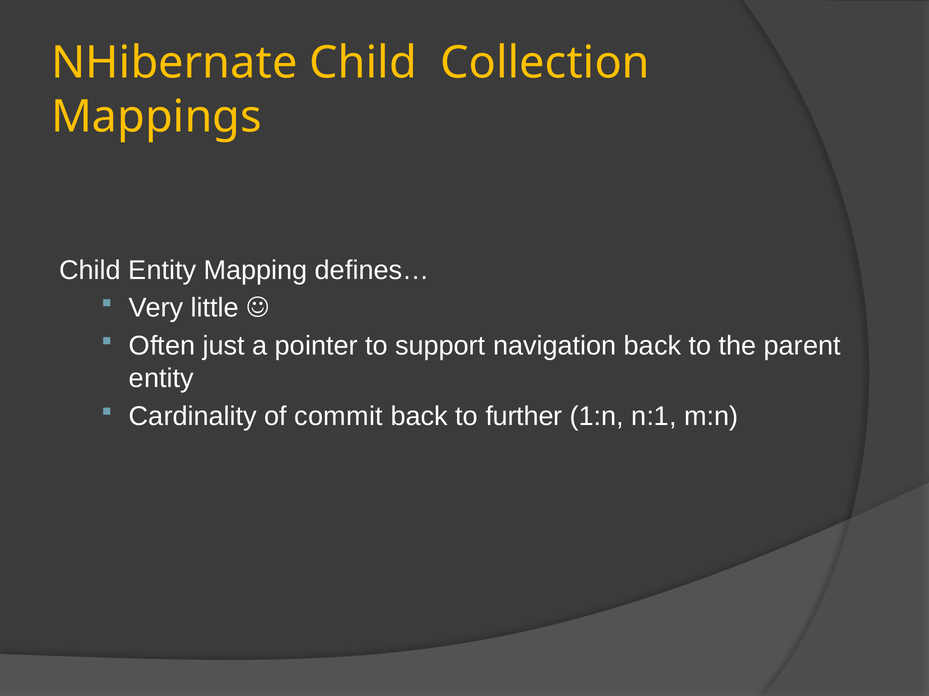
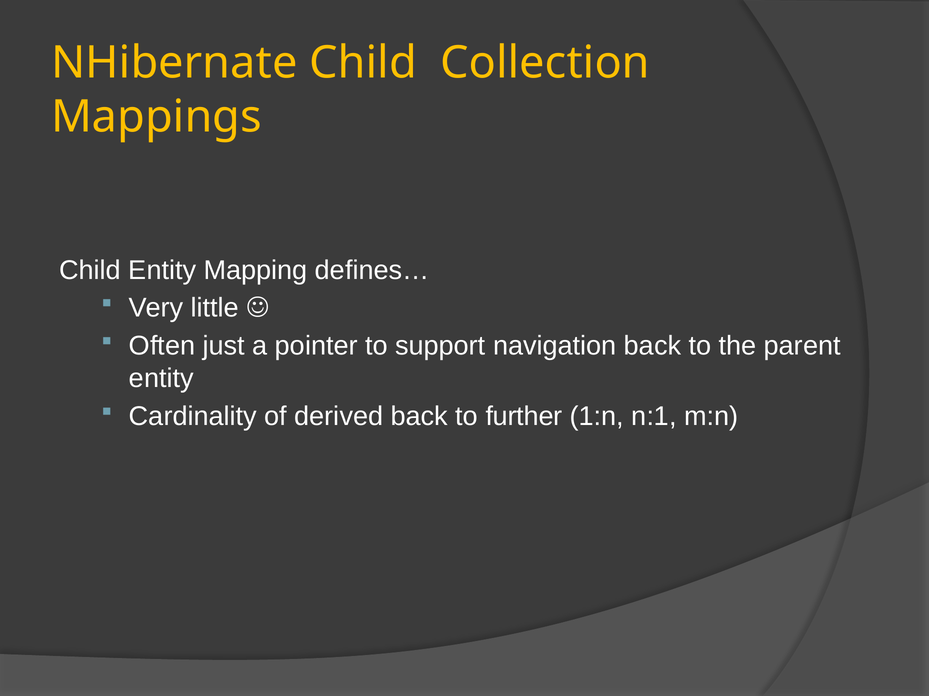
commit: commit -> derived
